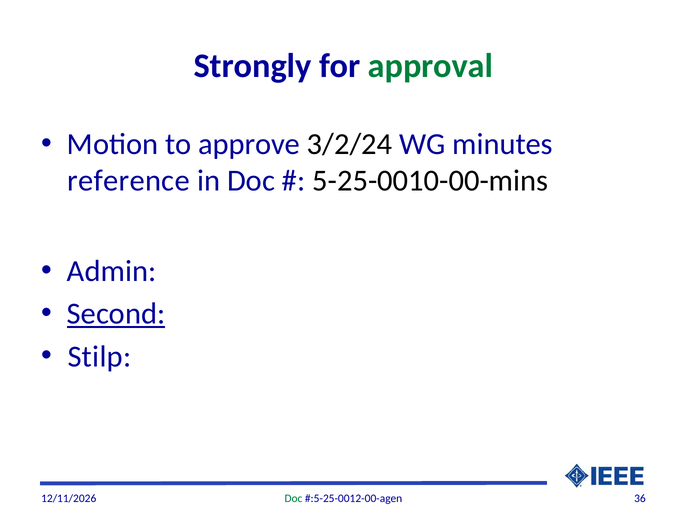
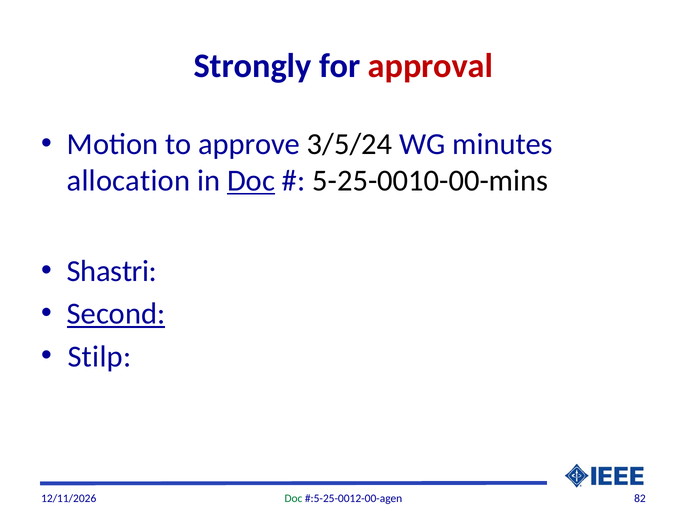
approval colour: green -> red
3/2/24: 3/2/24 -> 3/5/24
reference: reference -> allocation
Doc at (251, 181) underline: none -> present
Admin: Admin -> Shastri
36: 36 -> 82
